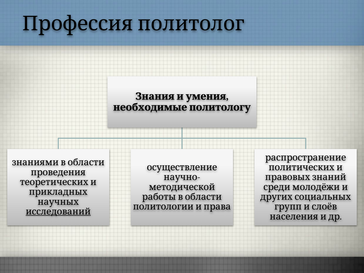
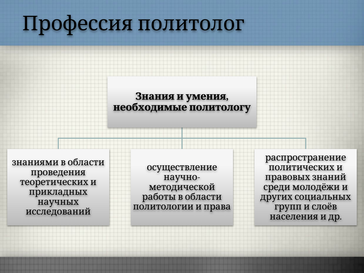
исследований underline: present -> none
